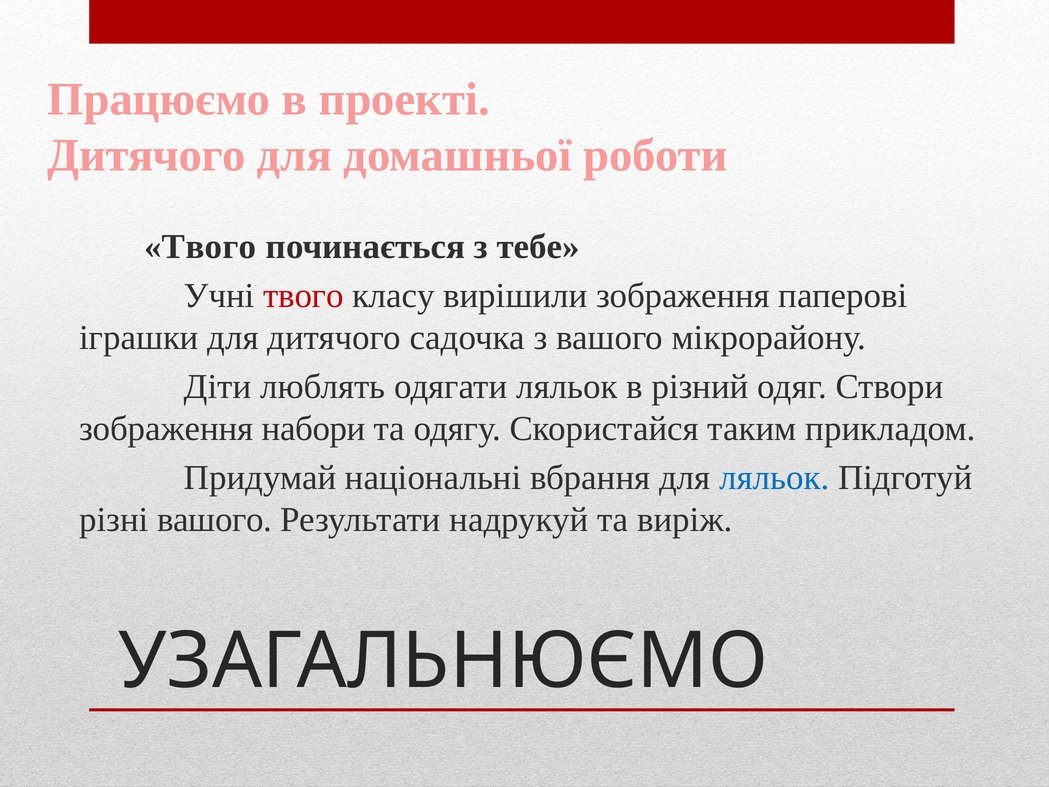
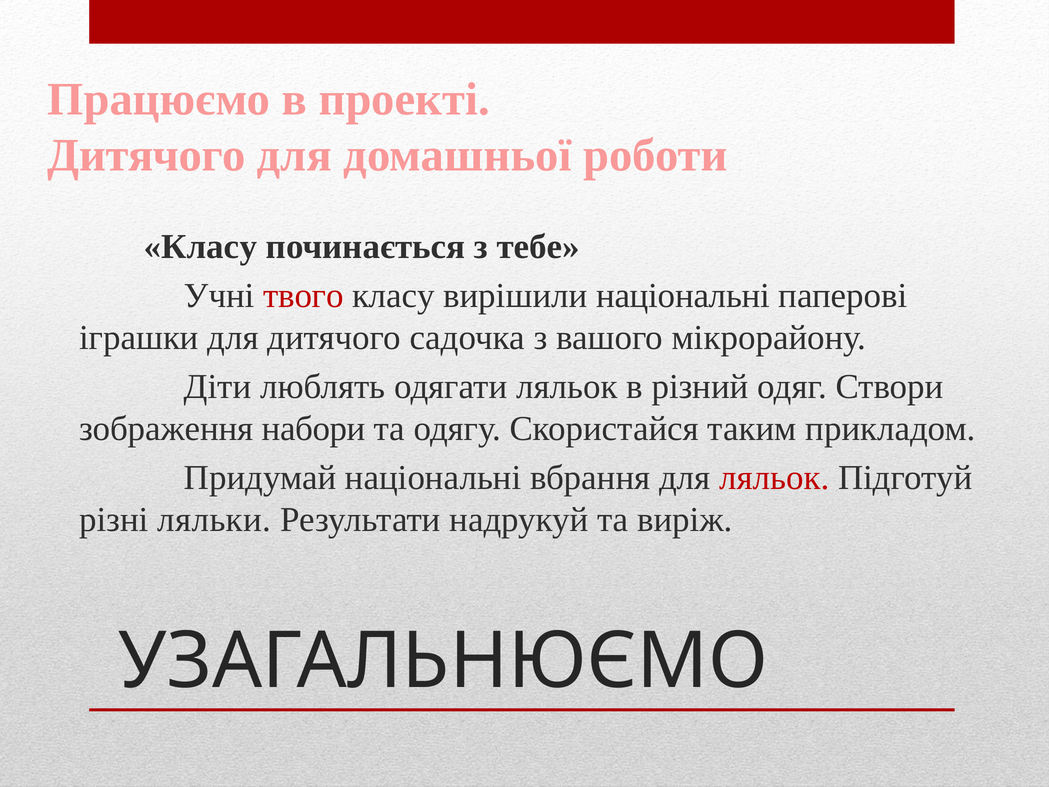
Твого at (200, 247): Твого -> Класу
вирішили зображення: зображення -> національні
ляльок at (774, 478) colour: blue -> red
різні вашого: вашого -> ляльки
